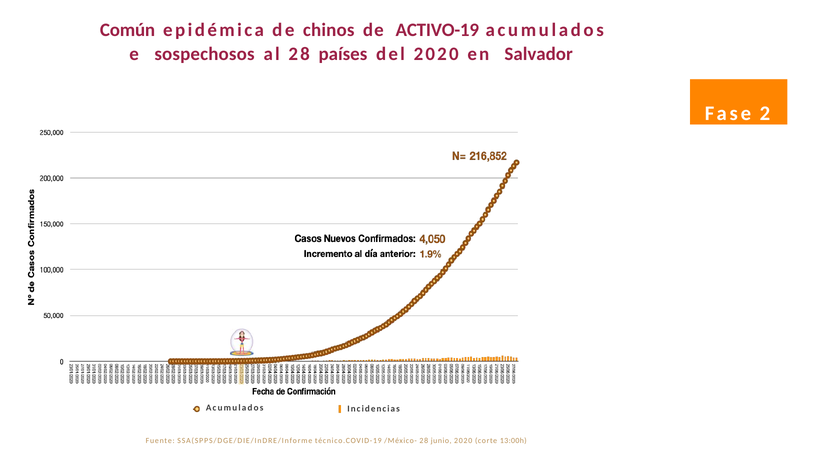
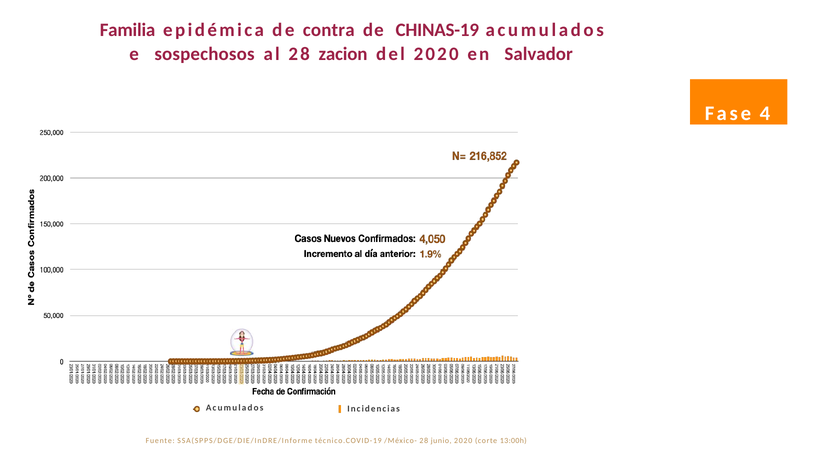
Común: Común -> Familia
chinos: chinos -> contra
ACTIVO-19: ACTIVO-19 -> CHINAS-19
países: países -> zacion
2: 2 -> 4
